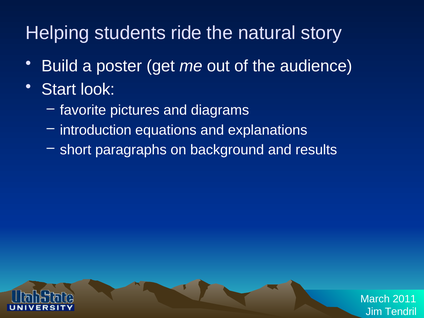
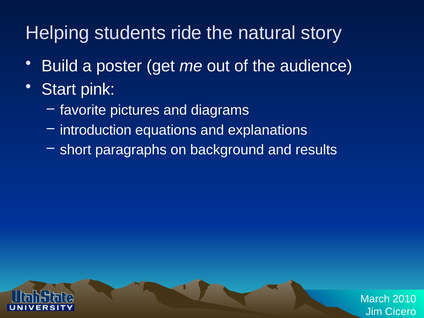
look: look -> pink
2011: 2011 -> 2010
Tendril: Tendril -> Cicero
